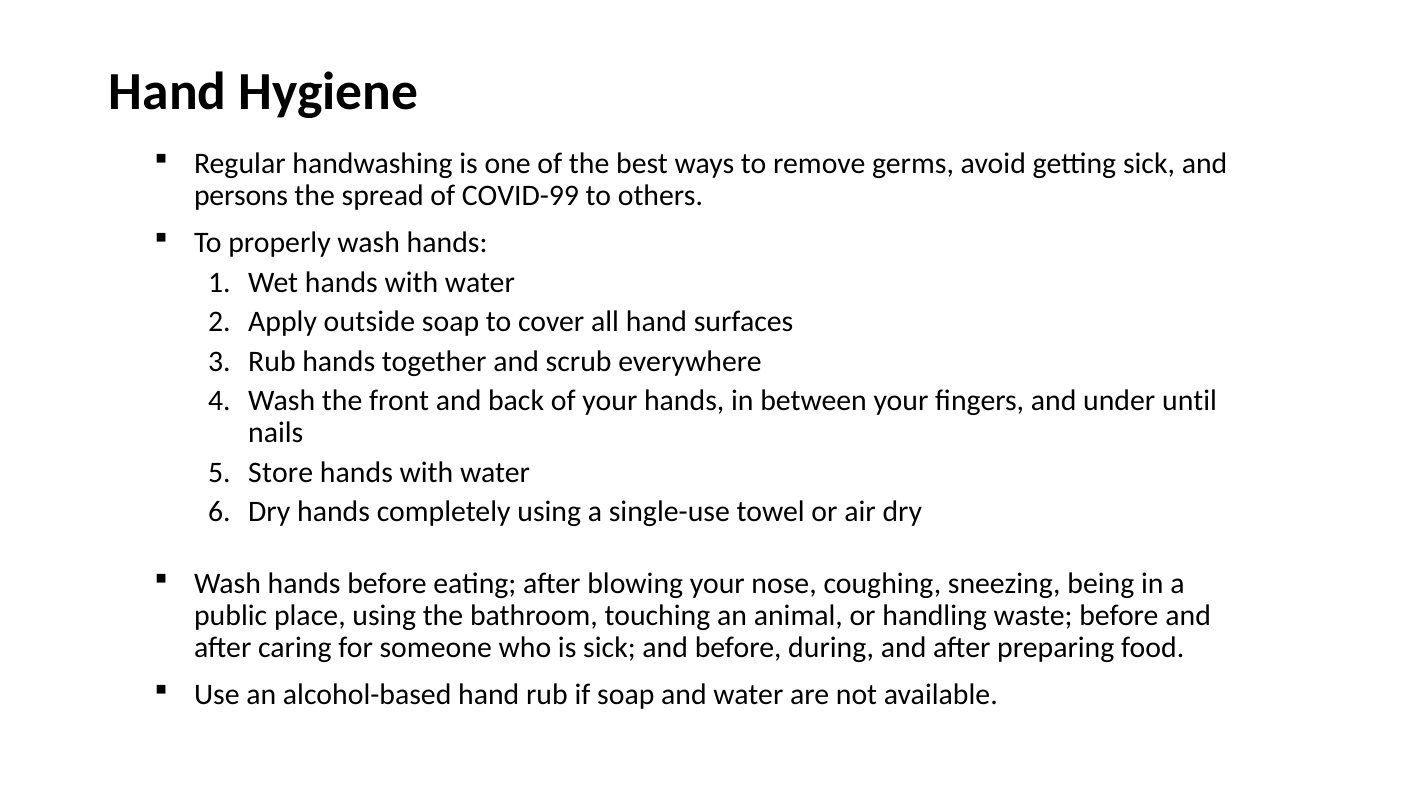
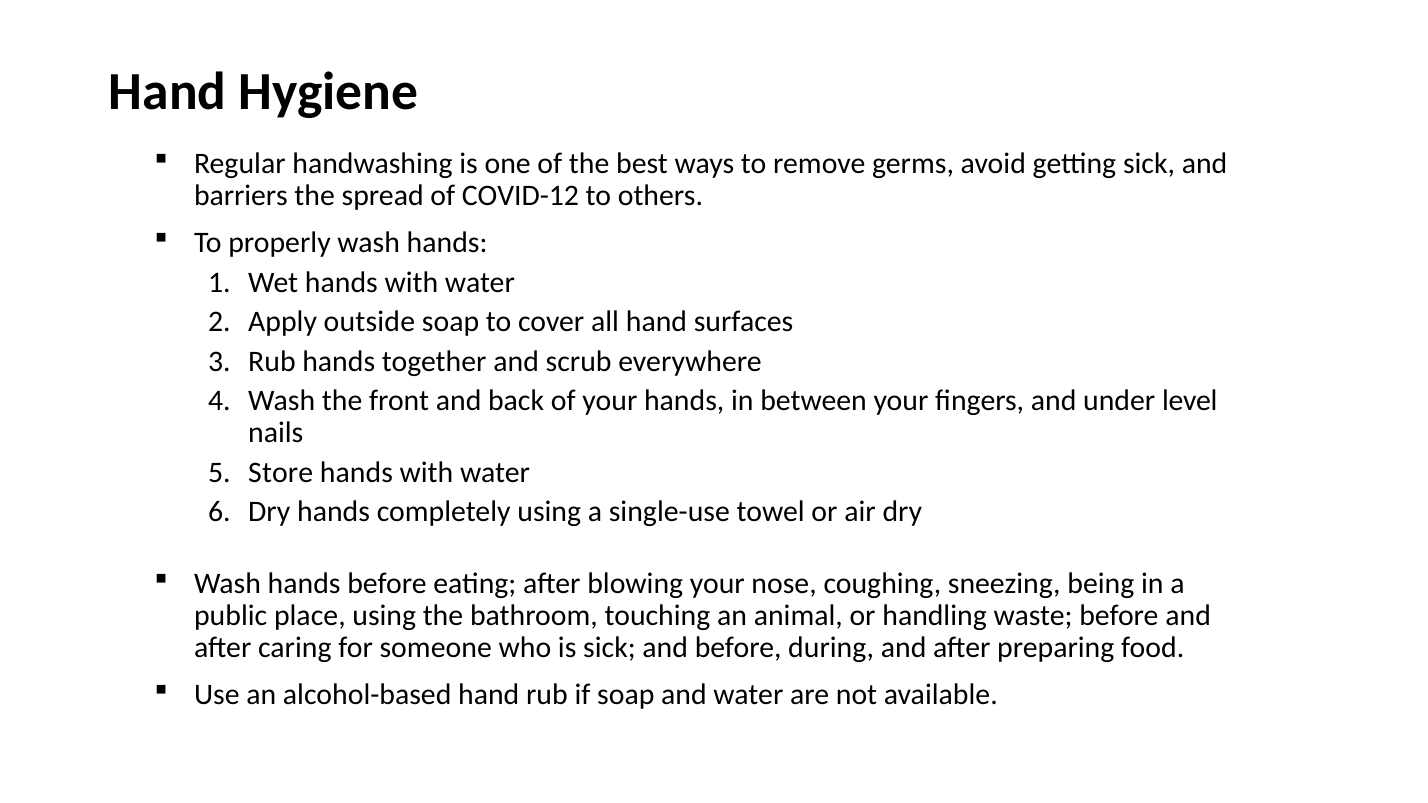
persons: persons -> barriers
COVID-99: COVID-99 -> COVID-12
until: until -> level
